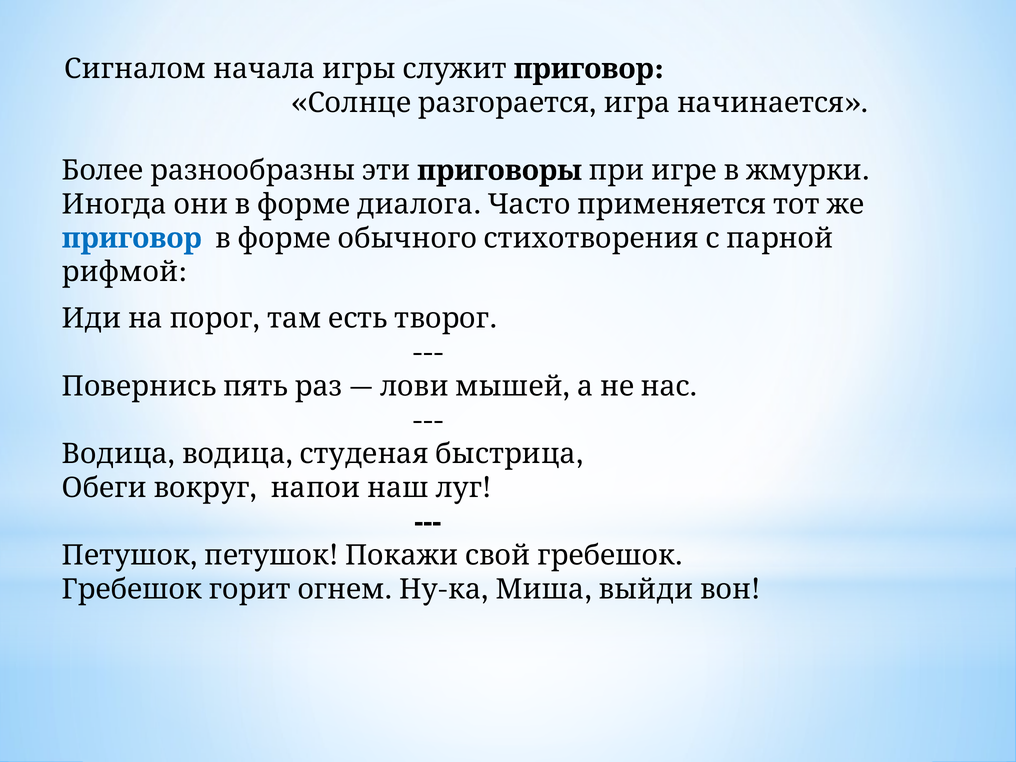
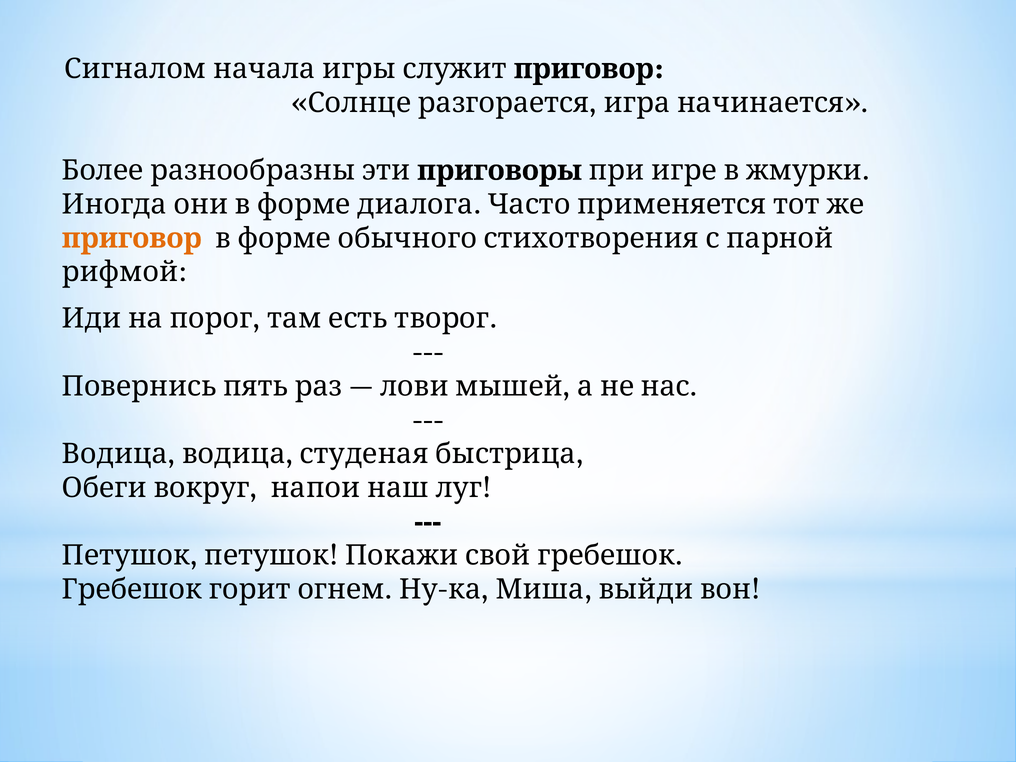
приговор at (132, 238) colour: blue -> orange
